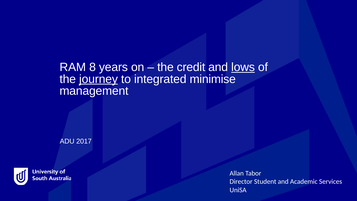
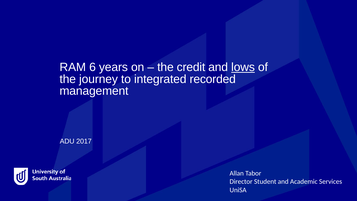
8: 8 -> 6
journey underline: present -> none
minimise: minimise -> recorded
